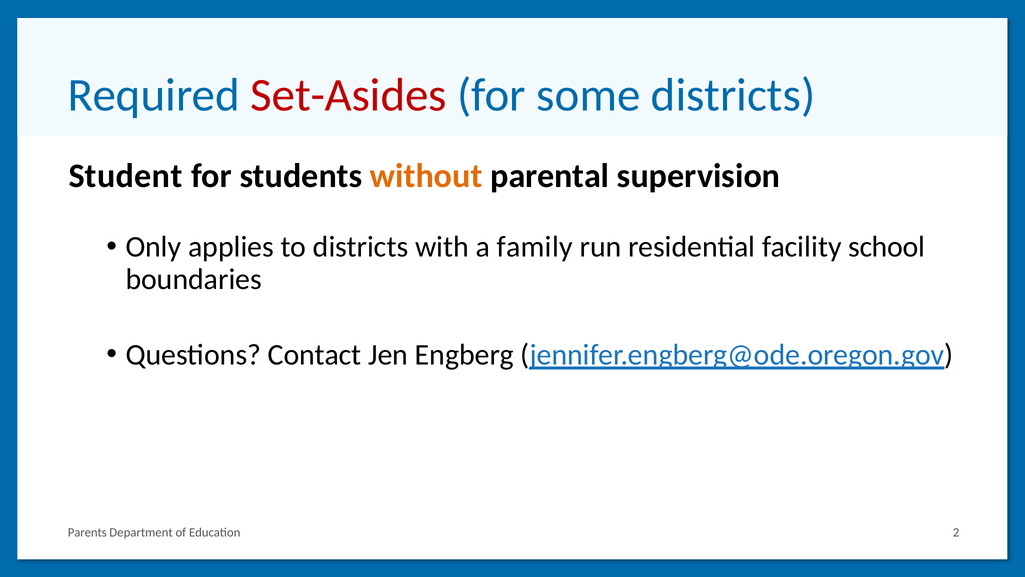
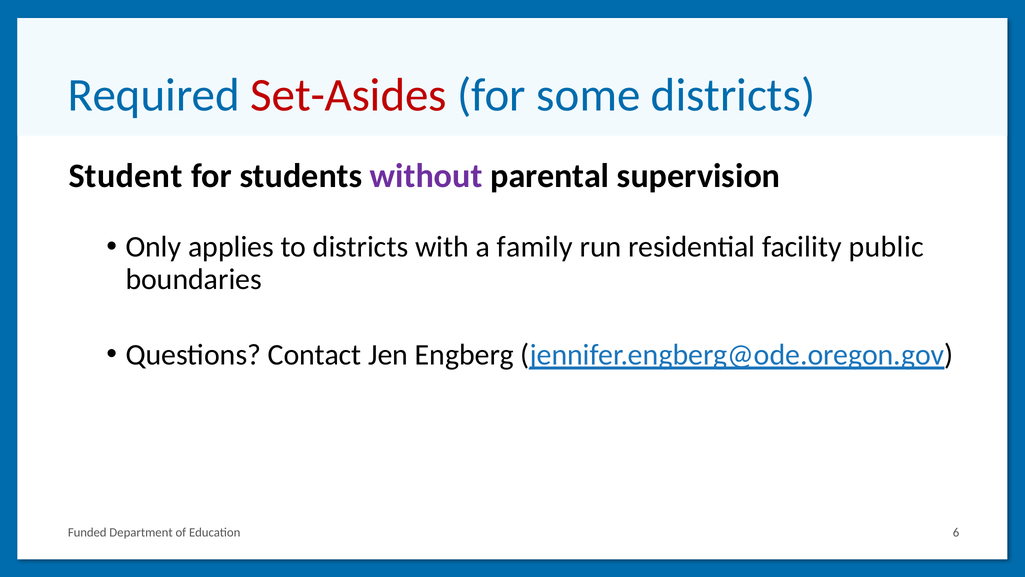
without colour: orange -> purple
school: school -> public
Parents: Parents -> Funded
2: 2 -> 6
